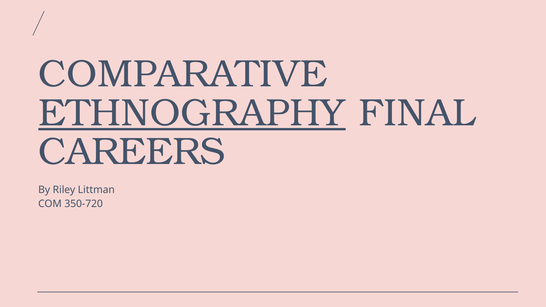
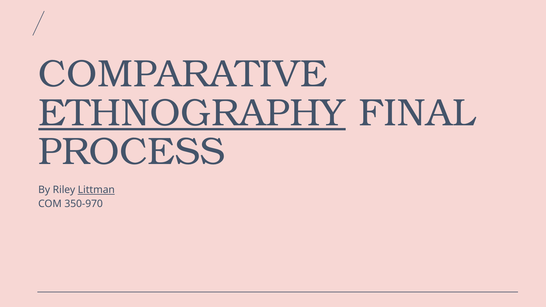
CAREERS: CAREERS -> PROCESS
Littman underline: none -> present
350-720: 350-720 -> 350-970
